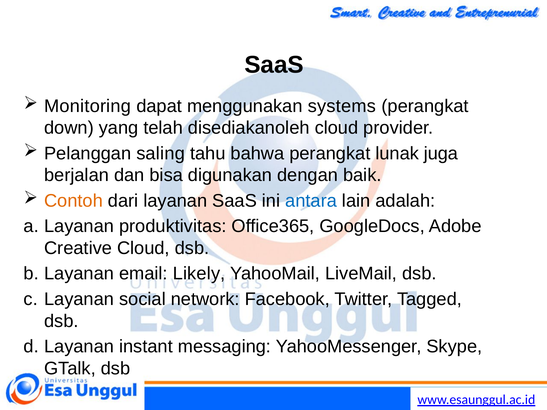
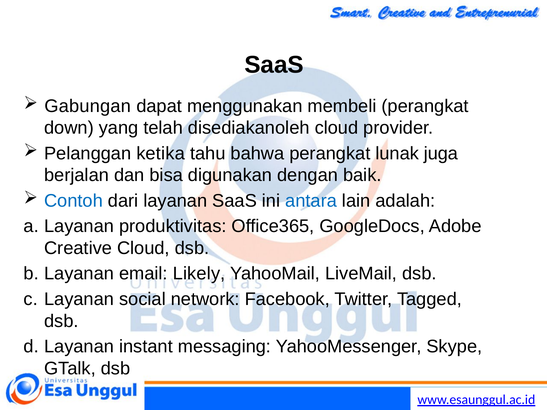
Monitoring: Monitoring -> Gabungan
systems: systems -> membeli
saling: saling -> ketika
Contoh colour: orange -> blue
